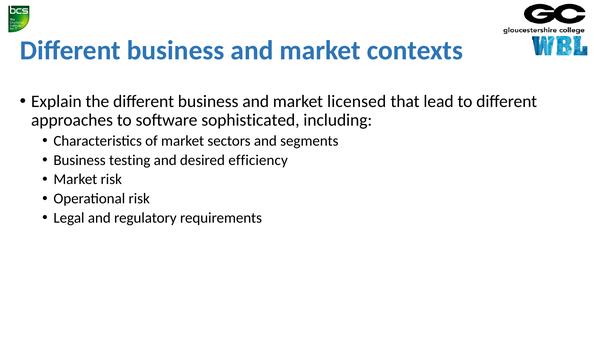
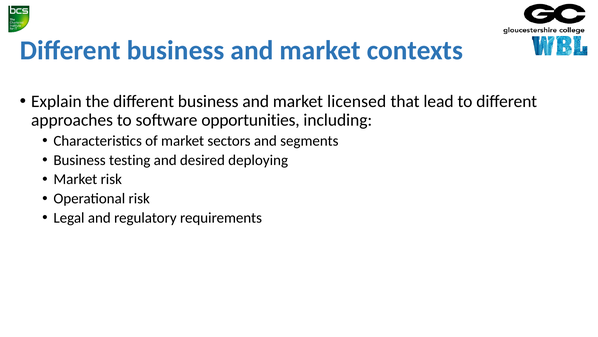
sophisticated: sophisticated -> opportunities
efficiency: efficiency -> deploying
